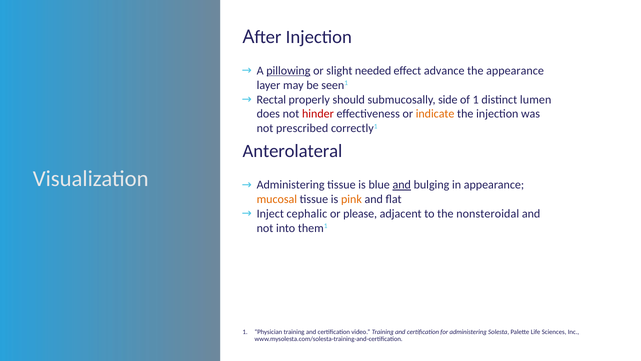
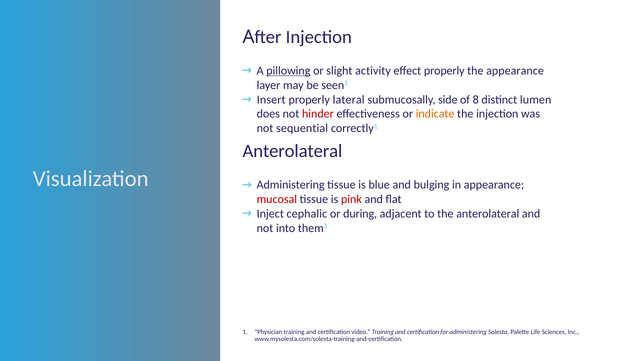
needed: needed -> activity
effect advance: advance -> properly
Rectal: Rectal -> Insert
should: should -> lateral
of 1: 1 -> 8
prescribed: prescribed -> sequential
and at (402, 185) underline: present -> none
mucosal colour: orange -> red
pink colour: orange -> red
please: please -> during
the nonsteroidal: nonsteroidal -> anterolateral
